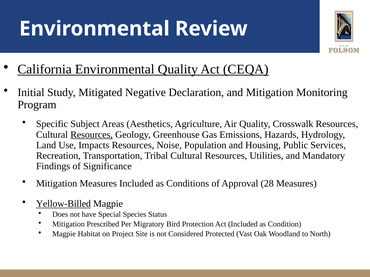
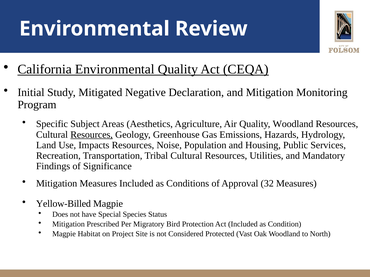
Quality Crosswalk: Crosswalk -> Woodland
28: 28 -> 32
Yellow-Billed underline: present -> none
